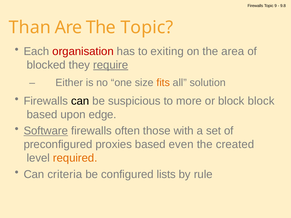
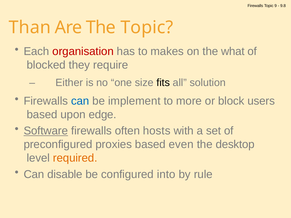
exiting: exiting -> makes
area: area -> what
require underline: present -> none
fits colour: orange -> black
can at (80, 101) colour: black -> blue
suspicious: suspicious -> implement
block block: block -> users
those: those -> hosts
created: created -> desktop
criteria: criteria -> disable
lists: lists -> into
